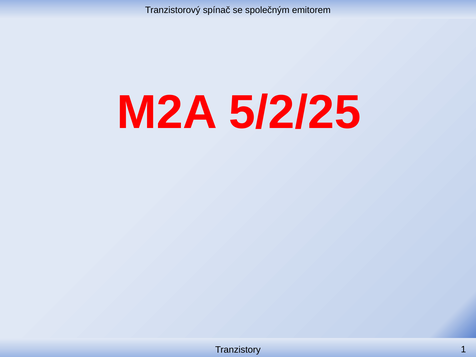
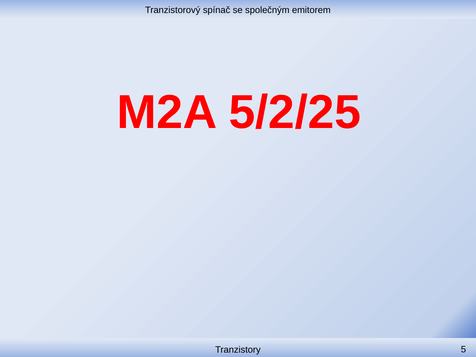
1: 1 -> 5
